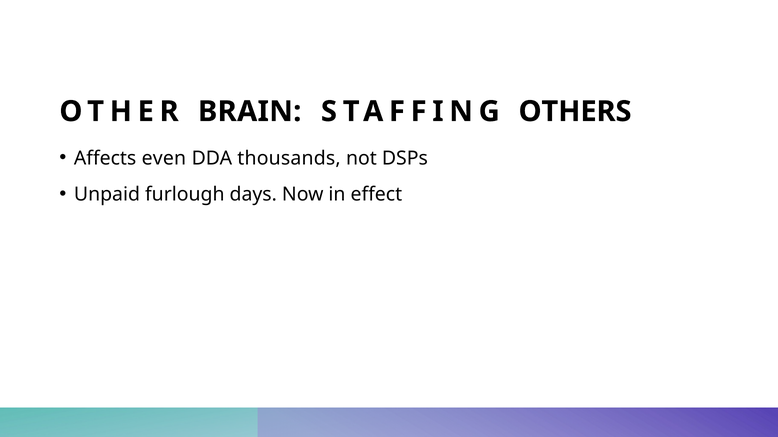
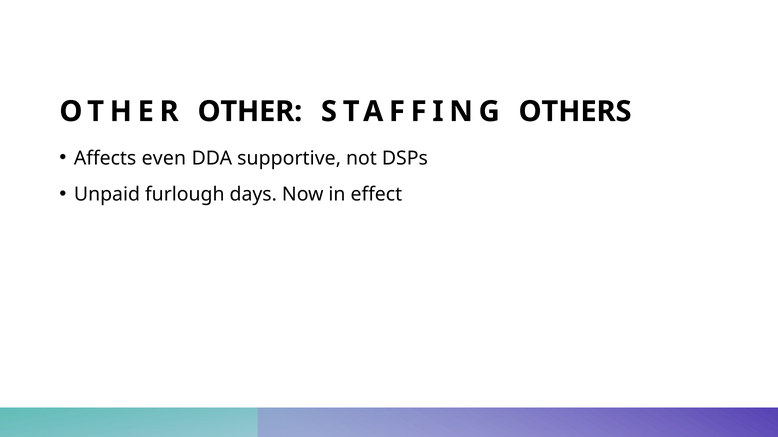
OTHER BRAIN: BRAIN -> OTHER
thousands: thousands -> supportive
